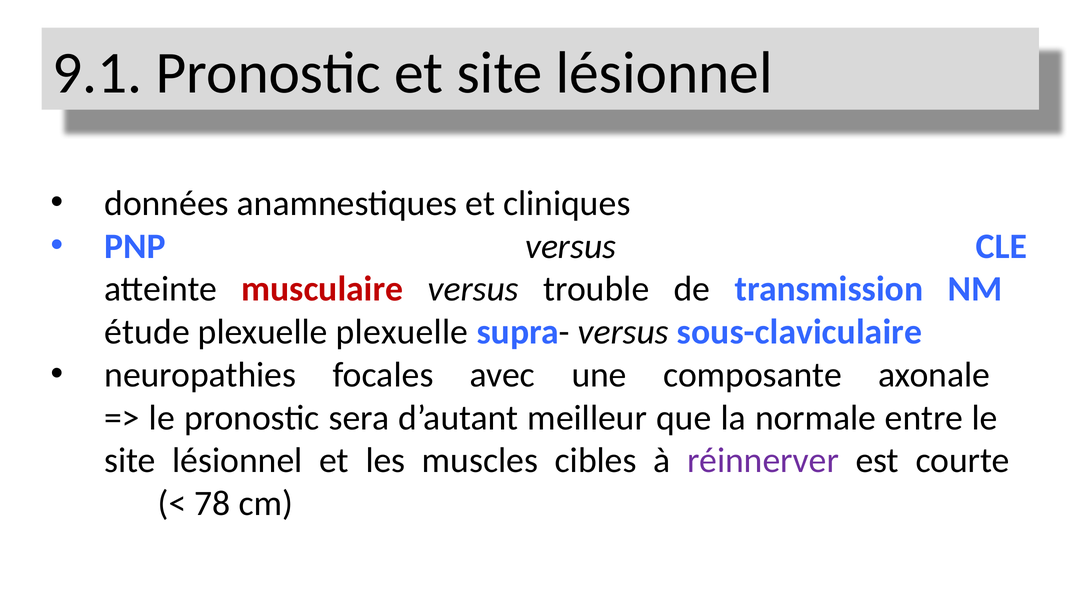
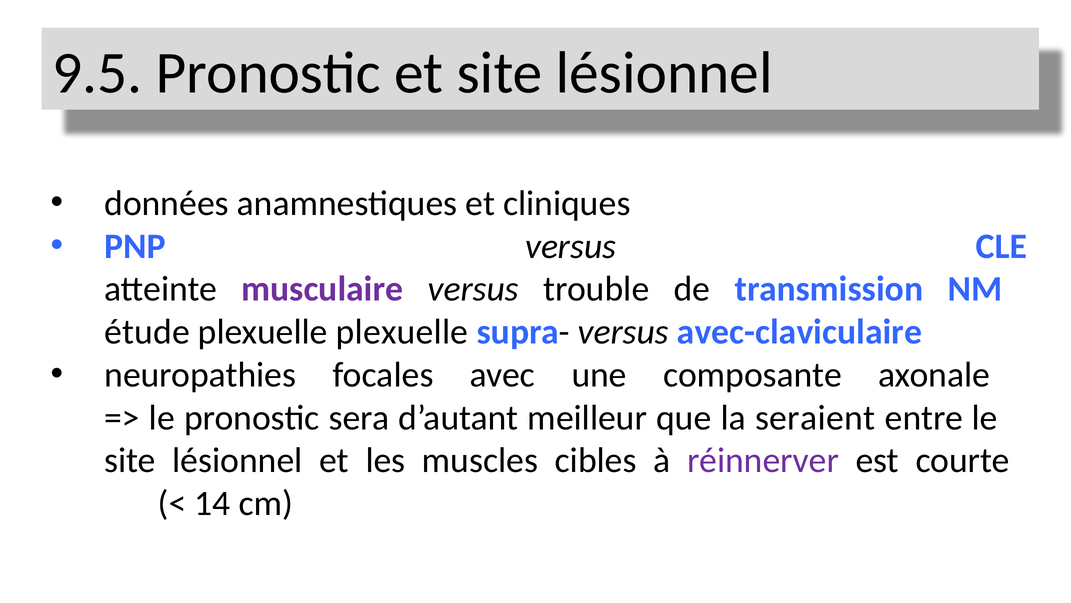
9.1: 9.1 -> 9.5
musculaire colour: red -> purple
sous-claviculaire: sous-claviculaire -> avec-claviculaire
normale: normale -> seraient
78: 78 -> 14
